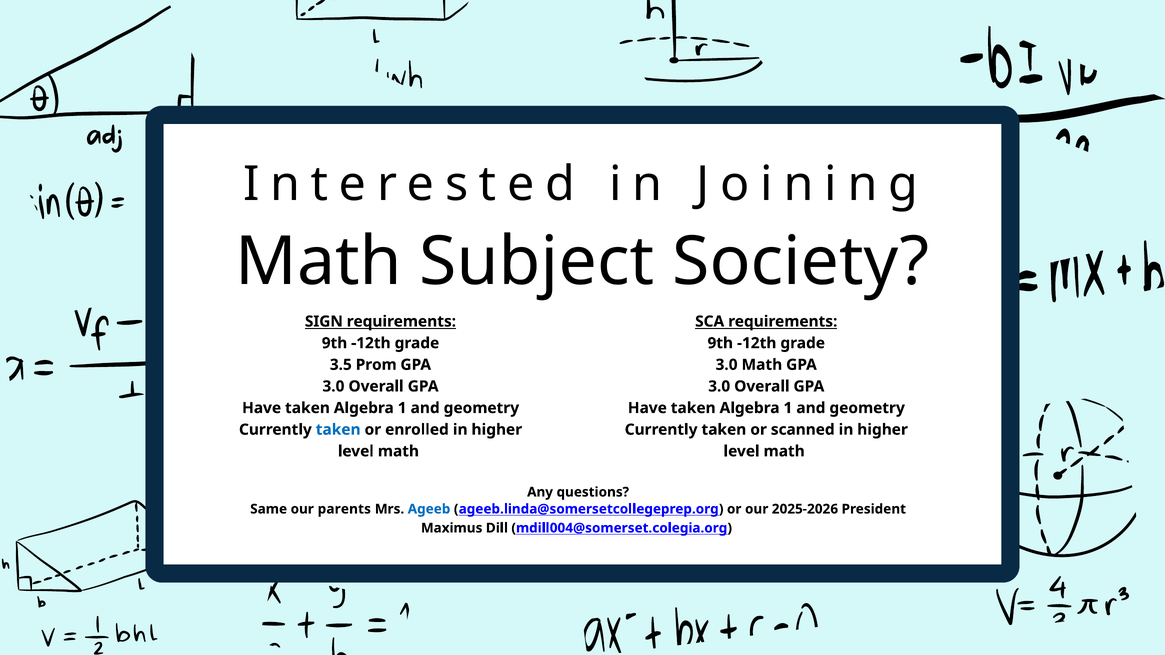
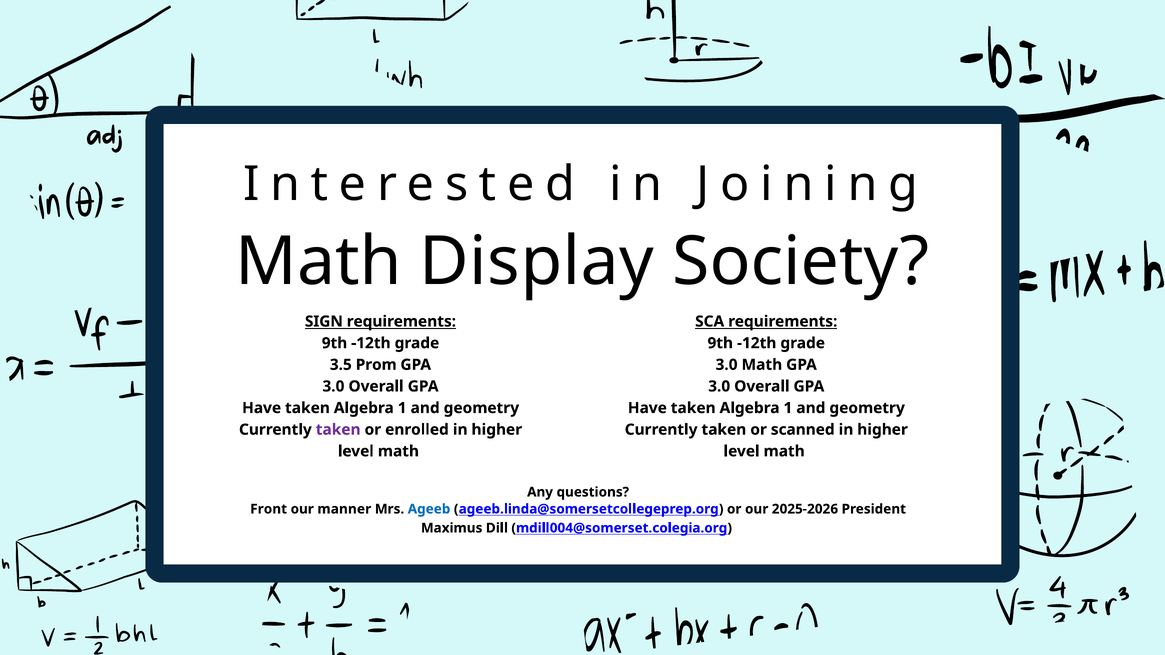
Subject: Subject -> Display
taken at (338, 430) colour: blue -> purple
Same: Same -> Front
parents: parents -> manner
